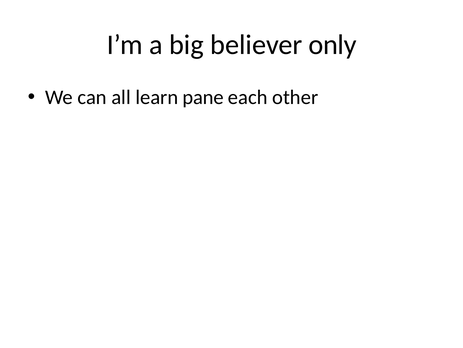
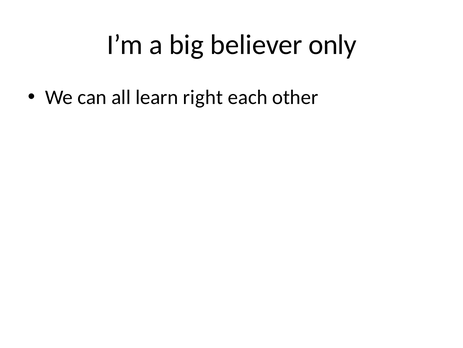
pane: pane -> right
